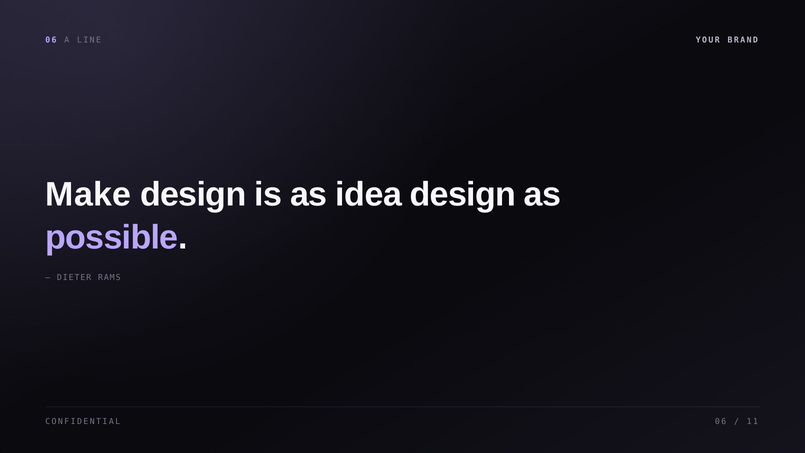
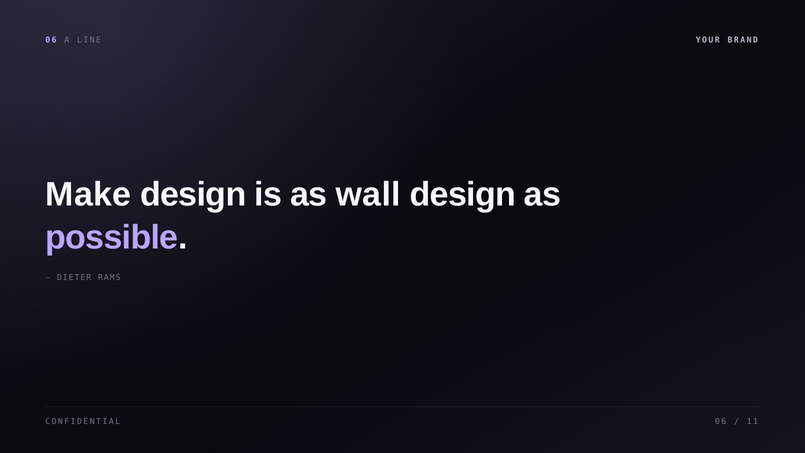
idea: idea -> wall
